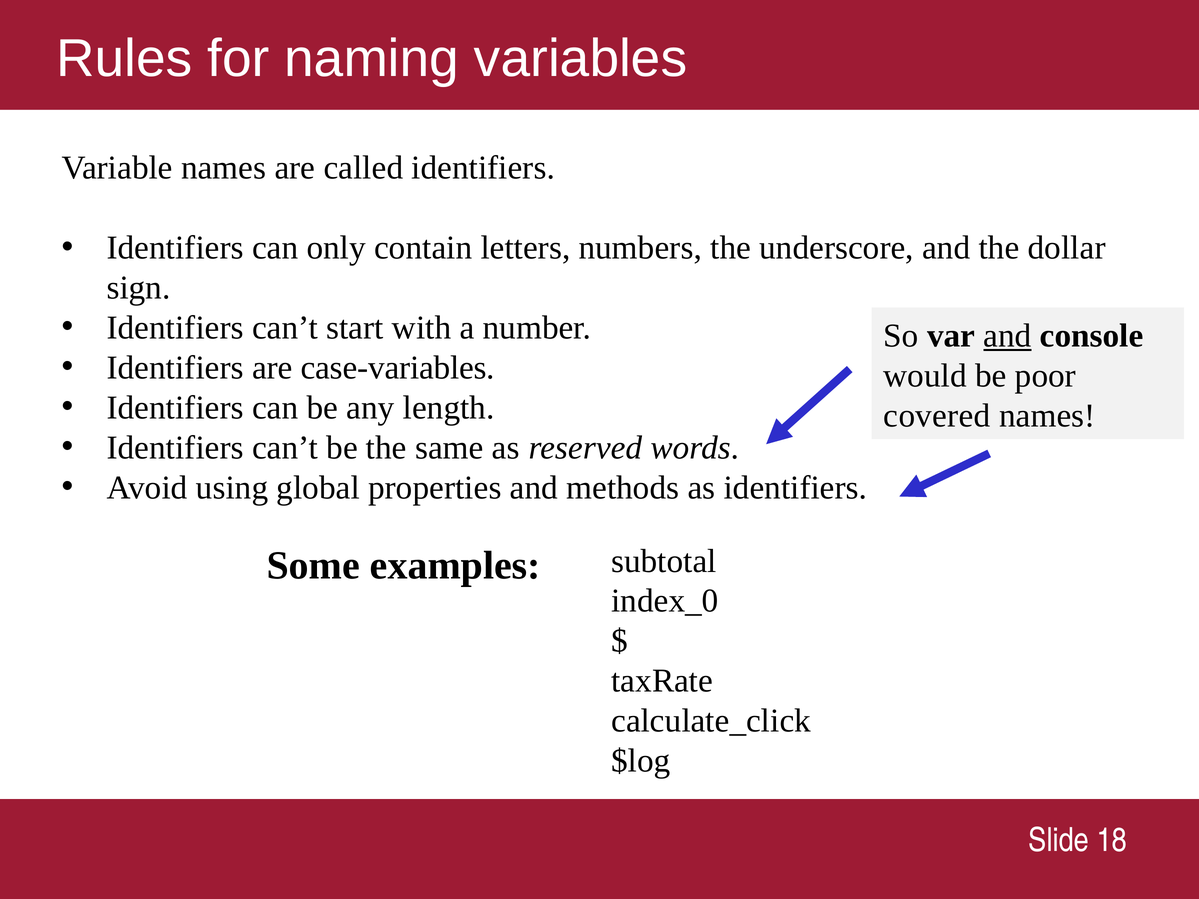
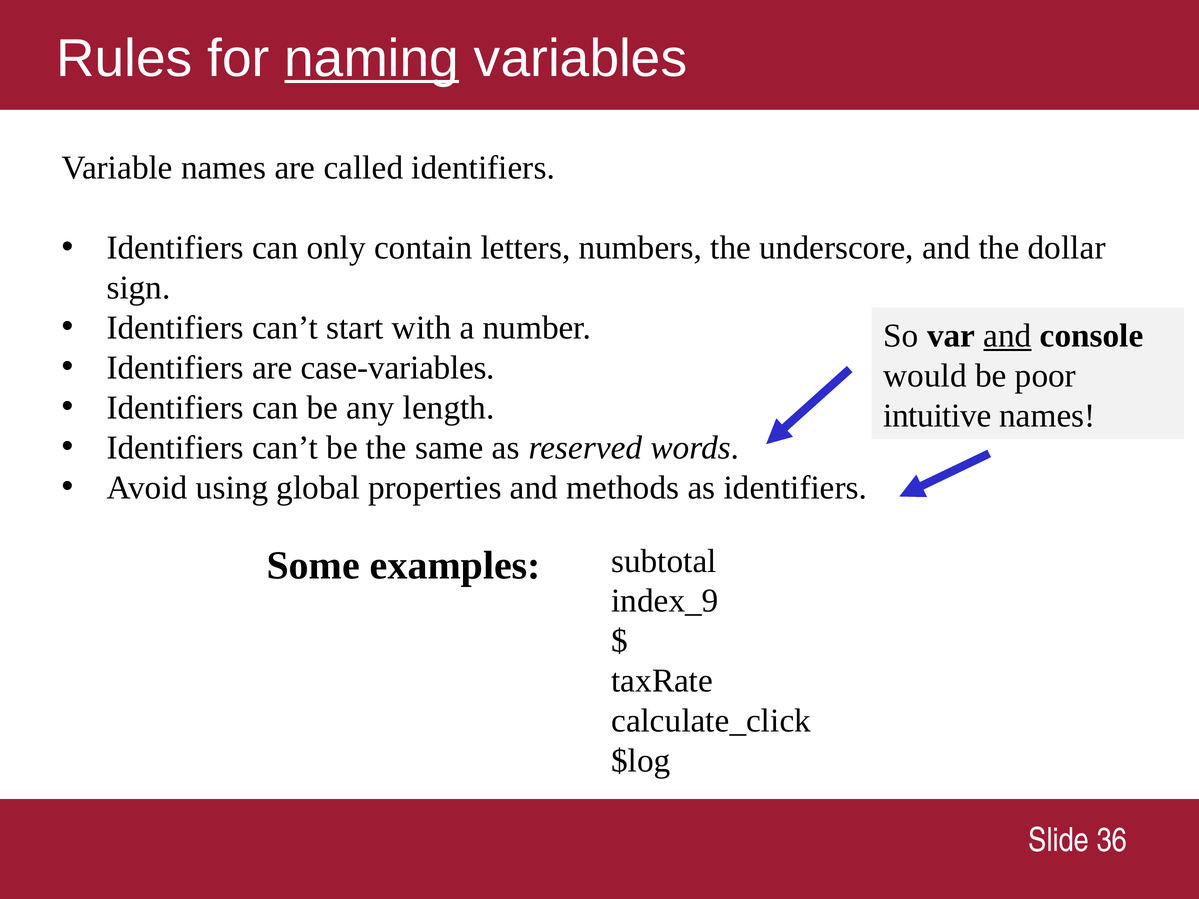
naming underline: none -> present
covered: covered -> intuitive
index_0: index_0 -> index_9
18: 18 -> 36
